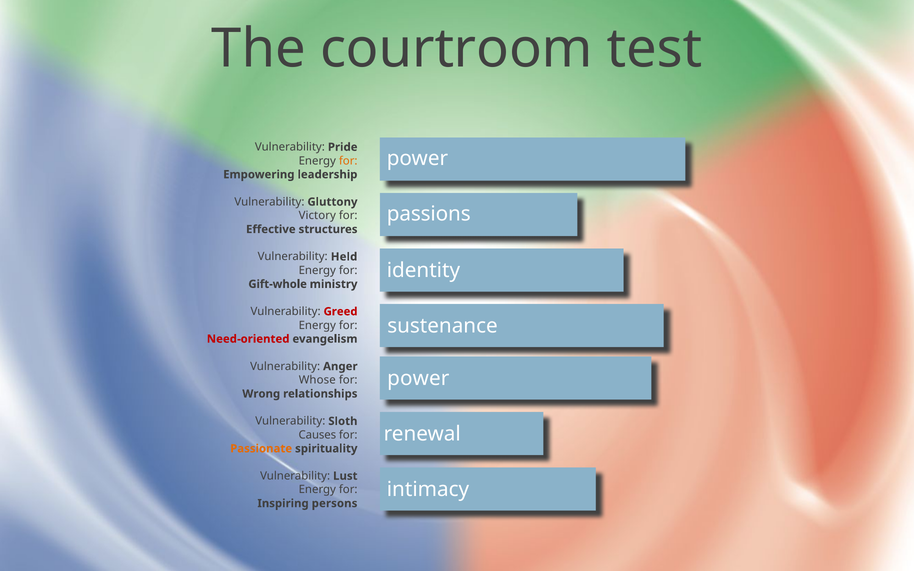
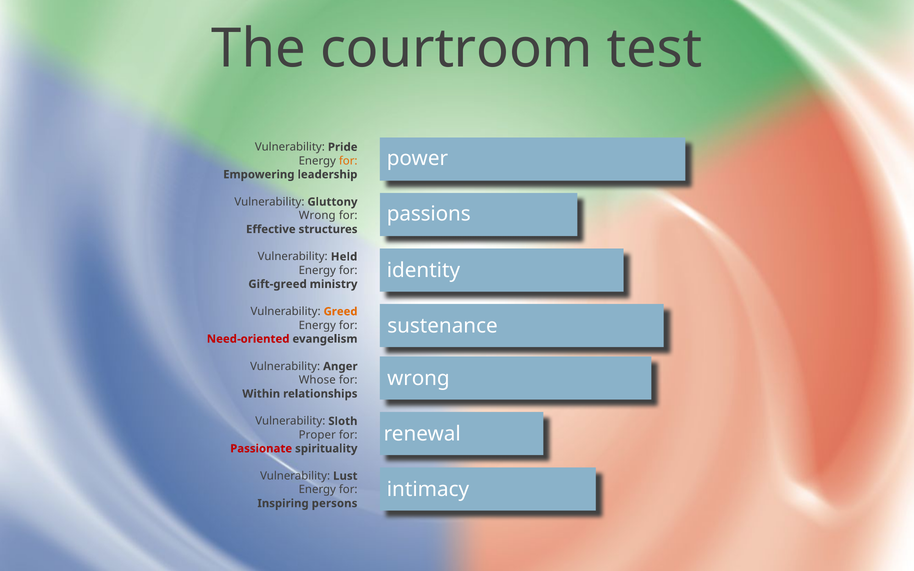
Victory at (317, 216): Victory -> Wrong
Gift-whole: Gift-whole -> Gift-greed
Greed colour: red -> orange
power at (418, 379): power -> wrong
Wrong: Wrong -> Within
Causes: Causes -> Proper
Passionate colour: orange -> red
